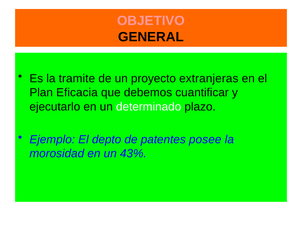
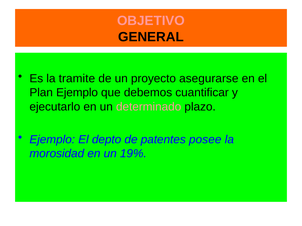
extranjeras: extranjeras -> asegurarse
Plan Eficacia: Eficacia -> Ejemplo
determinado colour: white -> pink
43%: 43% -> 19%
